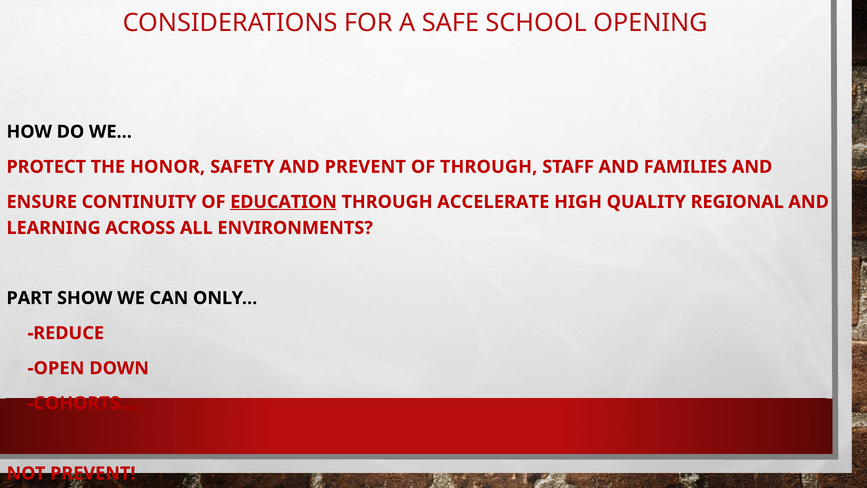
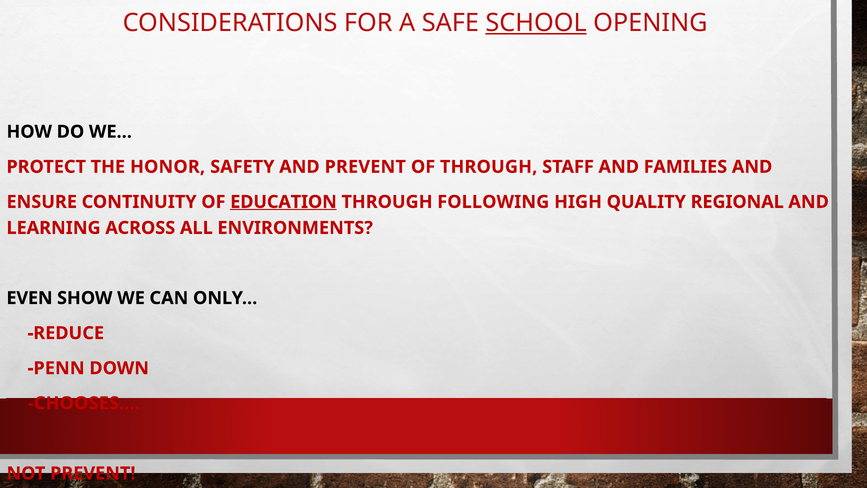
SCHOOL underline: none -> present
ACCELERATE: ACCELERATE -> FOLLOWING
PART: PART -> EVEN
OPEN: OPEN -> PENN
COHORTS…: COHORTS… -> CHOOSES…
